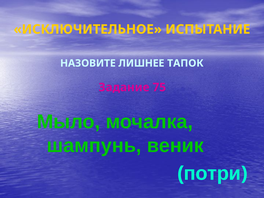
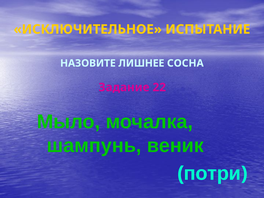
ТАПОК: ТАПОК -> СОСНА
75: 75 -> 22
